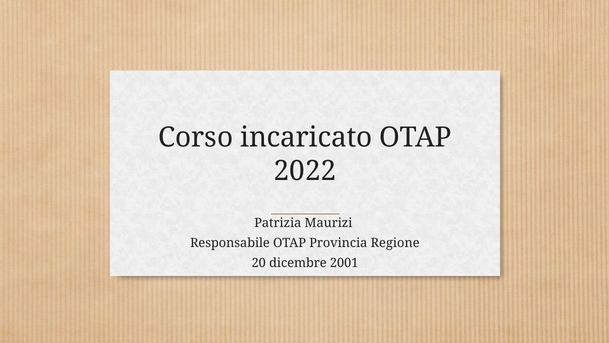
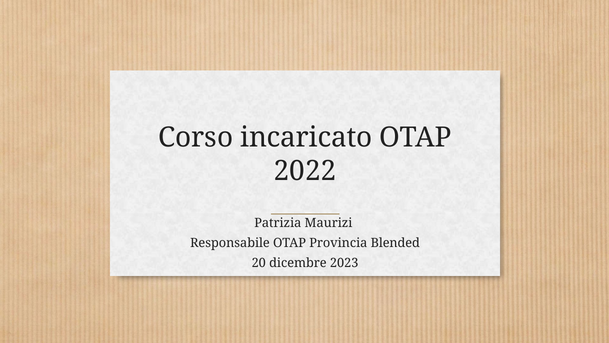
Regione: Regione -> Blended
2001: 2001 -> 2023
